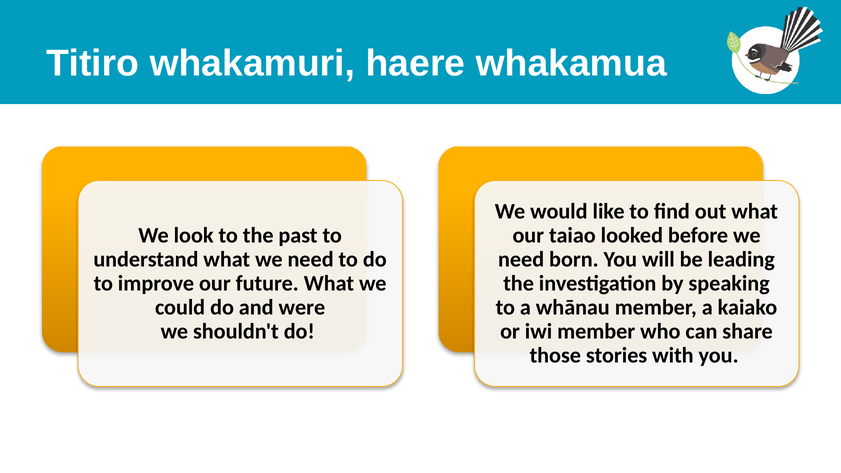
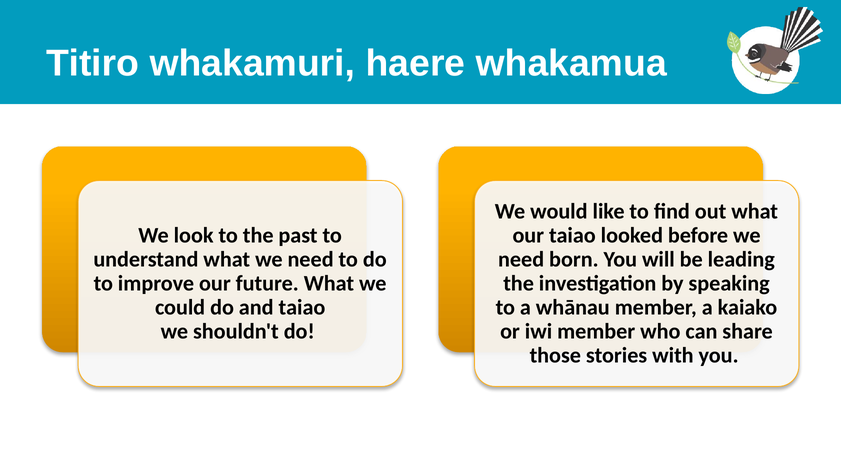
and were: were -> taiao
